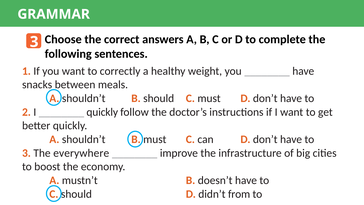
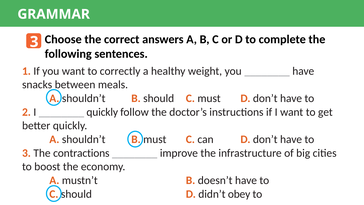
everywhere: everywhere -> contractions
from: from -> obey
